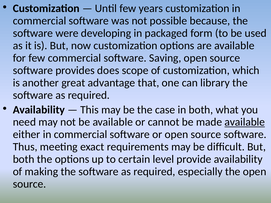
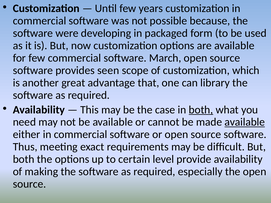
Saving: Saving -> March
does: does -> seen
both at (201, 110) underline: none -> present
